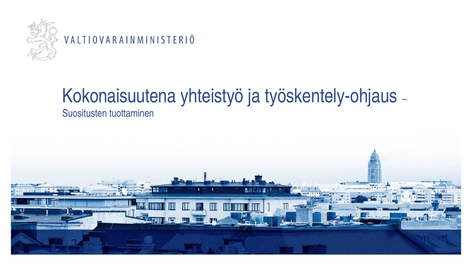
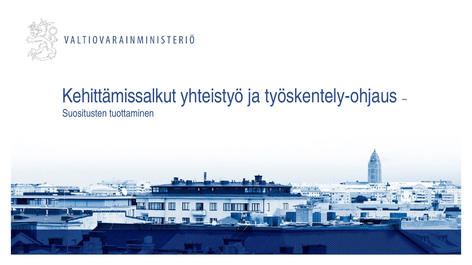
Kokonaisuutena: Kokonaisuutena -> Kehittämissalkut
